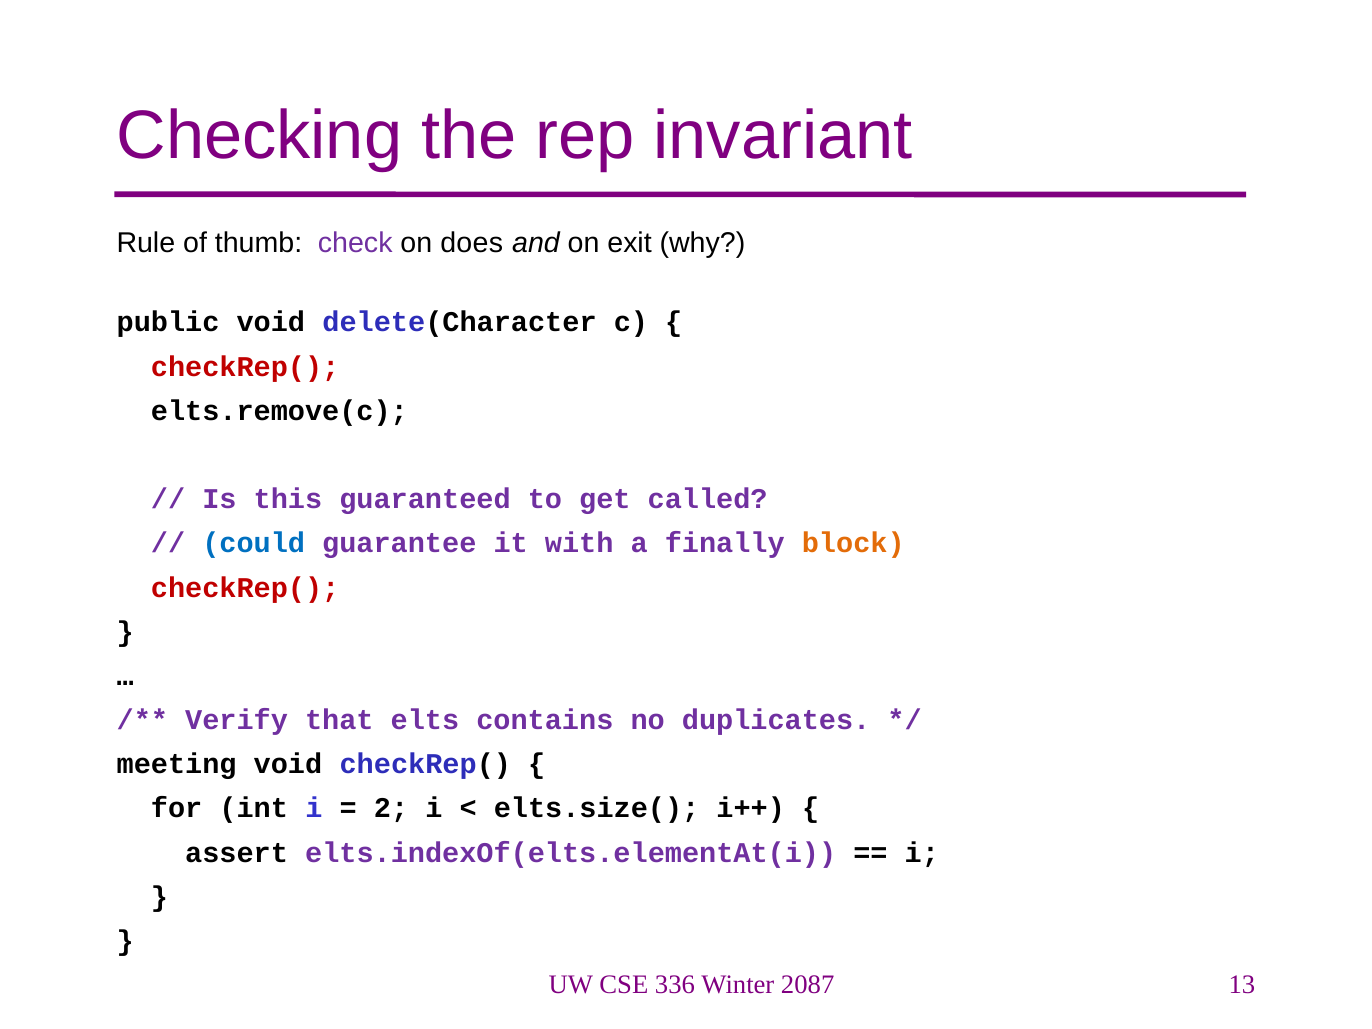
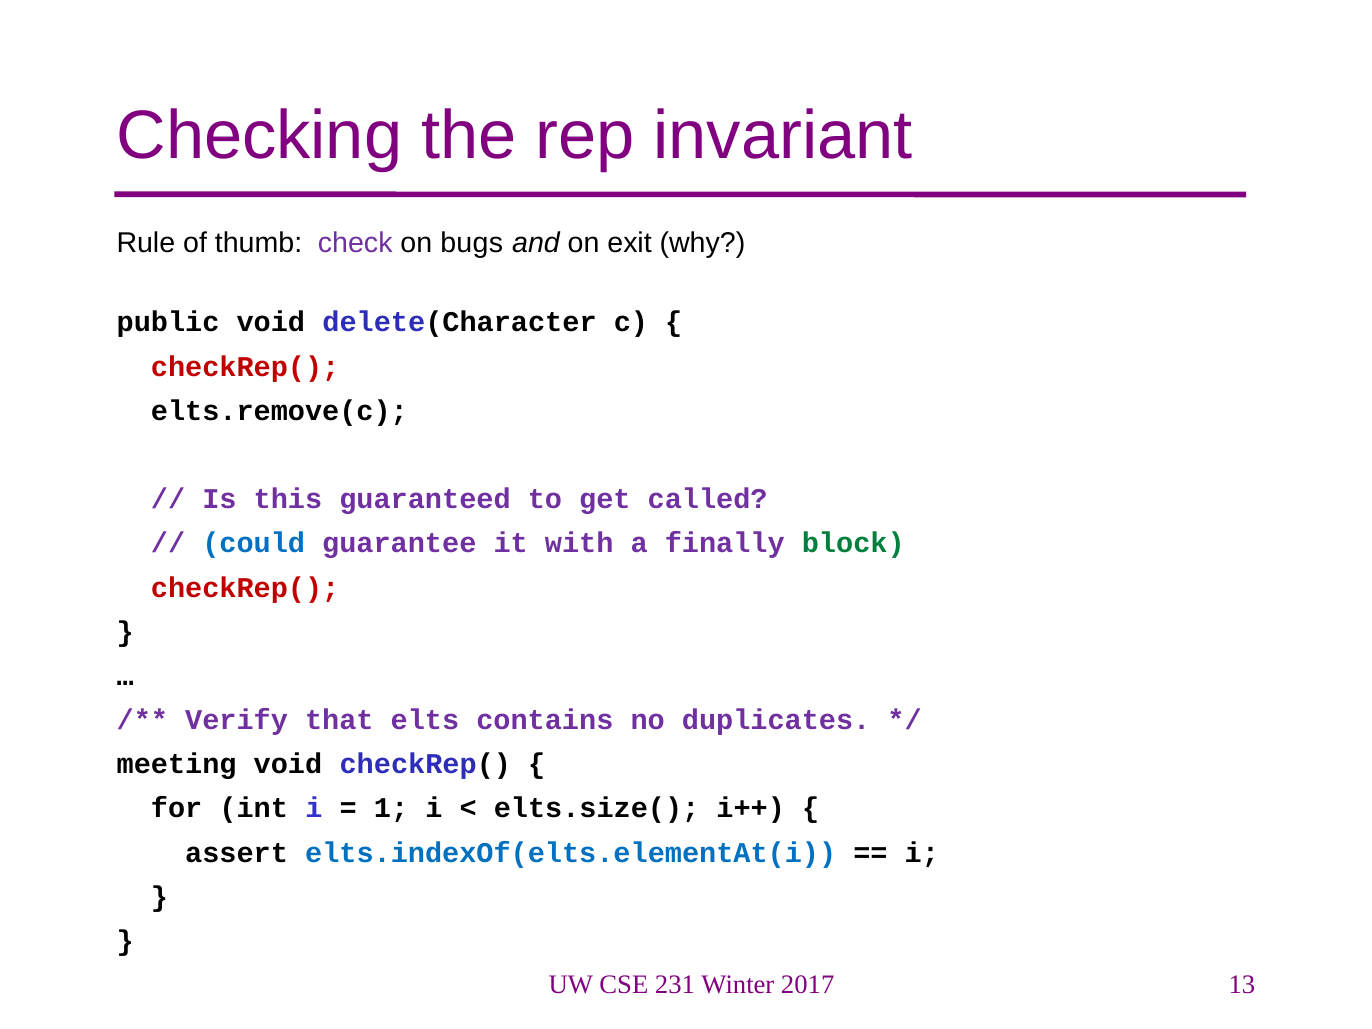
does: does -> bugs
block colour: orange -> green
2: 2 -> 1
elts.indexOf(elts.elementAt(i colour: purple -> blue
336: 336 -> 231
2087: 2087 -> 2017
